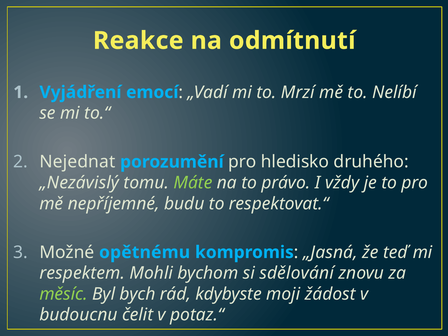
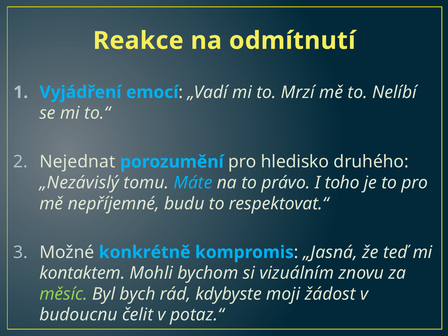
Máte colour: light green -> light blue
vždy: vždy -> toho
opětnému: opětnému -> konkrétně
respektem: respektem -> kontaktem
sdělování: sdělování -> vizuálním
